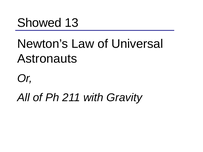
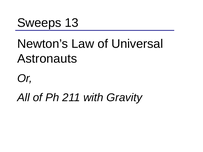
Showed: Showed -> Sweeps
